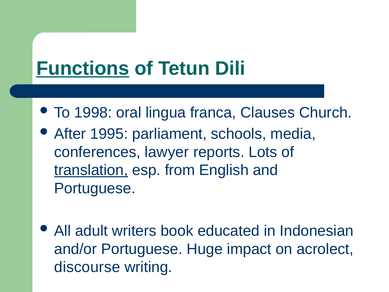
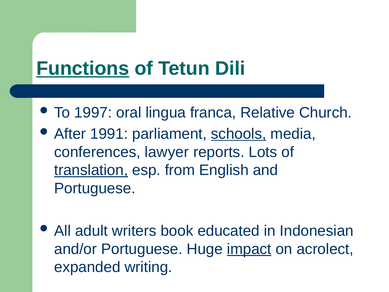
1998: 1998 -> 1997
Clauses: Clauses -> Relative
1995: 1995 -> 1991
schools underline: none -> present
impact underline: none -> present
discourse: discourse -> expanded
